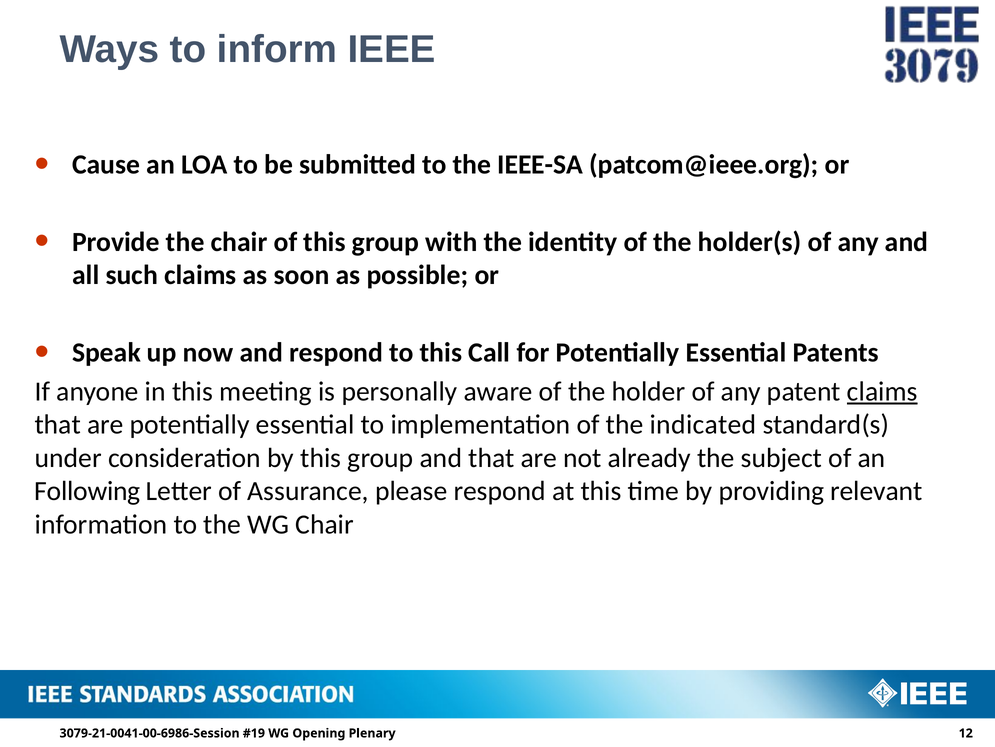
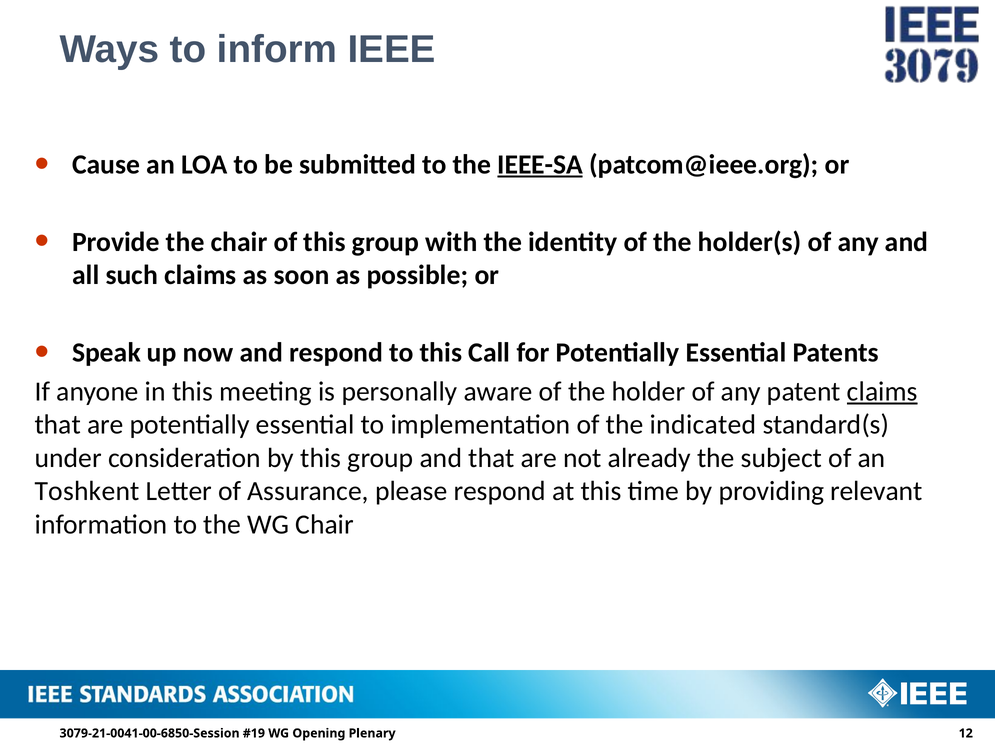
IEEE-SA underline: none -> present
Following: Following -> Toshkent
3079-21-0041-00-6986-Session: 3079-21-0041-00-6986-Session -> 3079-21-0041-00-6850-Session
